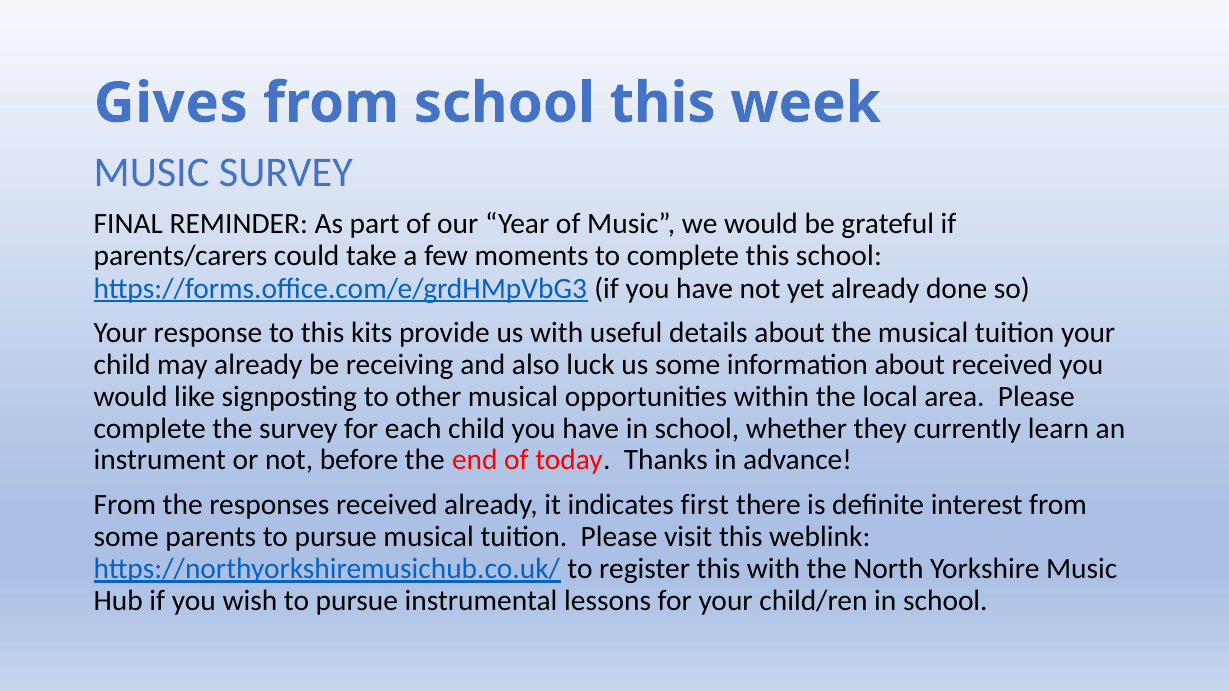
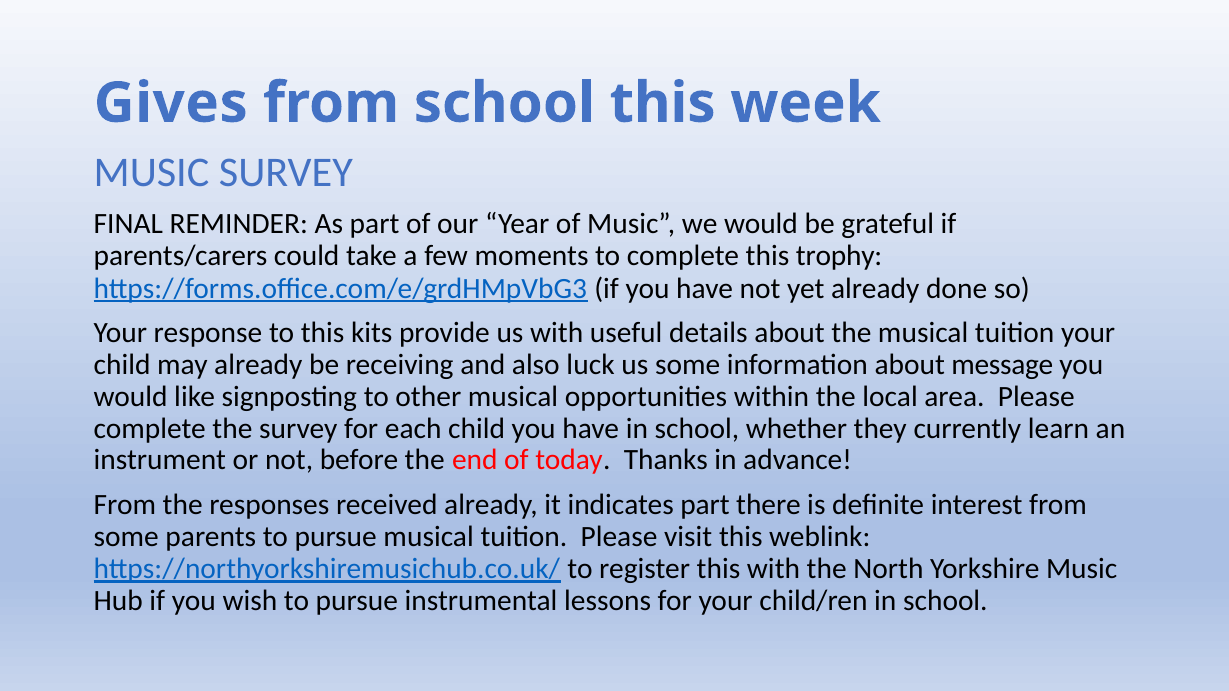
this school: school -> trophy
about received: received -> message
indicates first: first -> part
